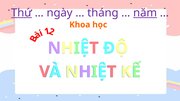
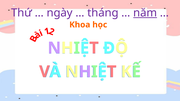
Thứ underline: present -> none
